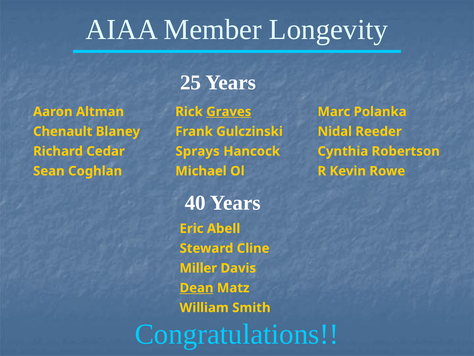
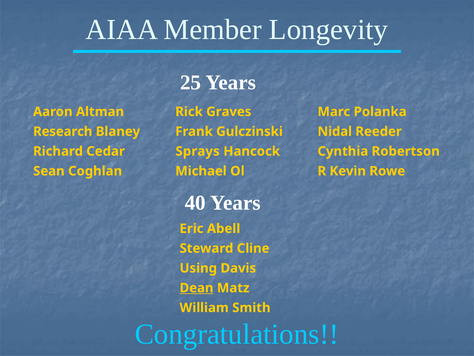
Graves underline: present -> none
Chenault: Chenault -> Research
Miller: Miller -> Using
